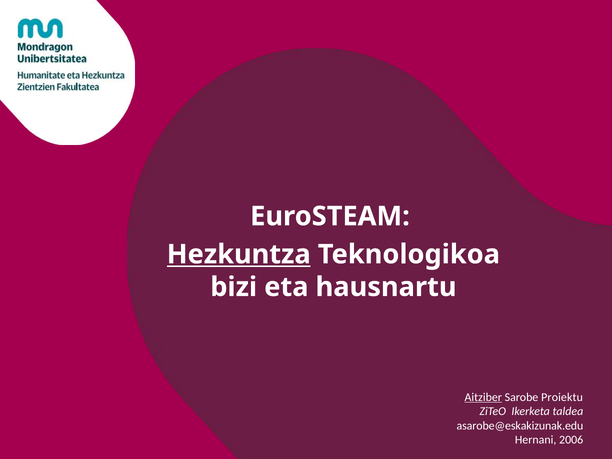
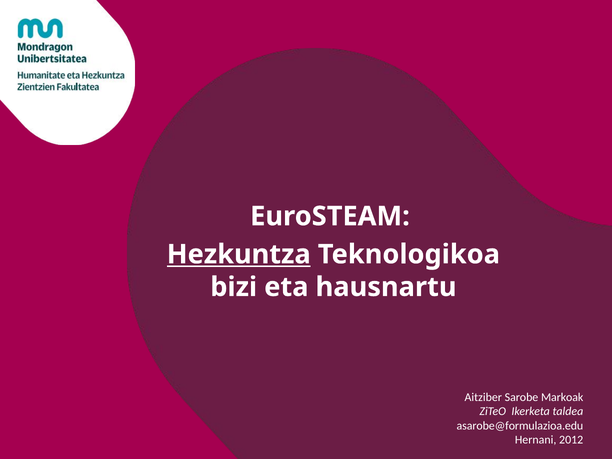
Aitziber underline: present -> none
Proiektu: Proiektu -> Markoak
asarobe@eskakizunak.edu: asarobe@eskakizunak.edu -> asarobe@formulazioa.edu
2006: 2006 -> 2012
